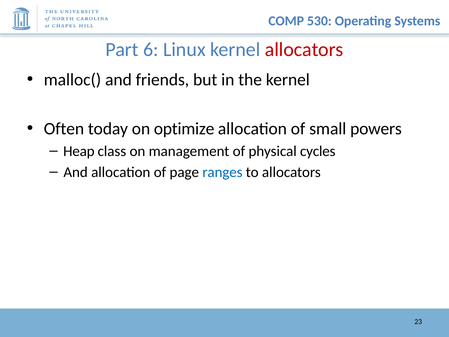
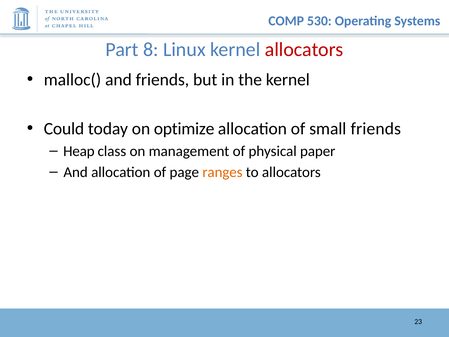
6: 6 -> 8
Often: Often -> Could
small powers: powers -> friends
cycles: cycles -> paper
ranges colour: blue -> orange
